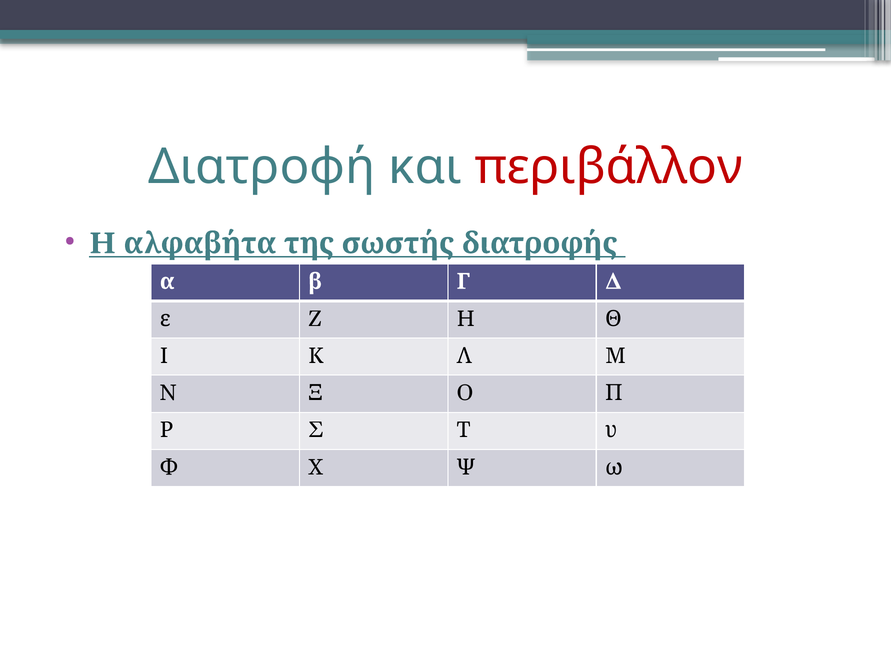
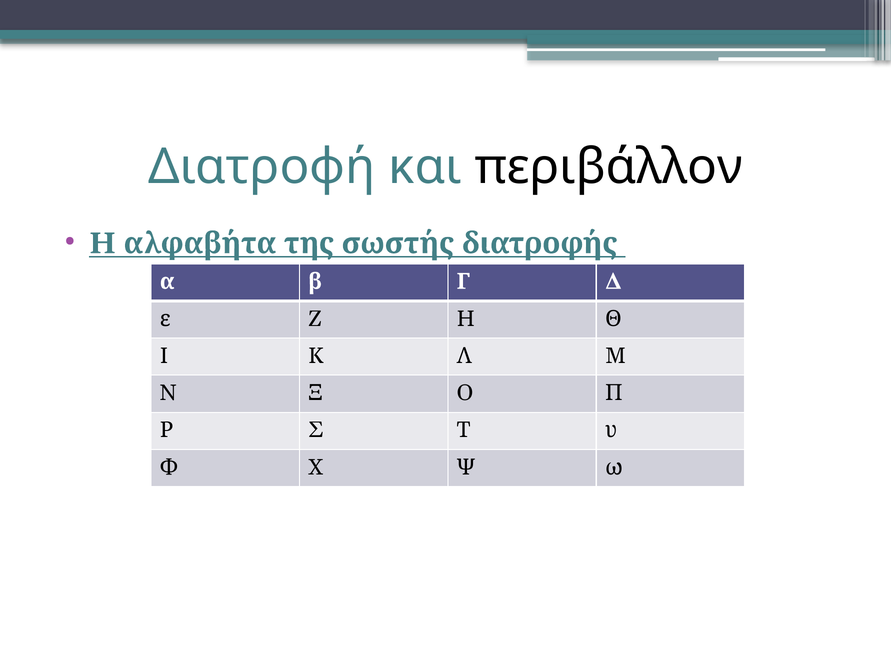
περιβάλλον colour: red -> black
